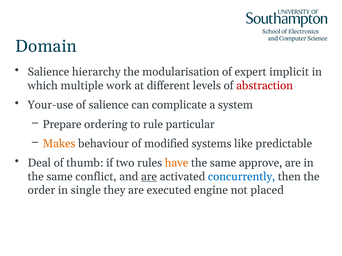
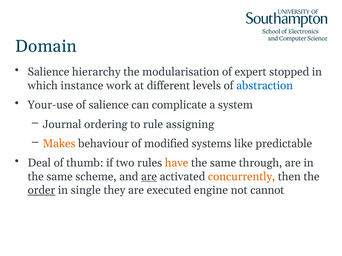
implicit: implicit -> stopped
multiple: multiple -> instance
abstraction colour: red -> blue
Prepare: Prepare -> Journal
particular: particular -> assigning
approve: approve -> through
conflict: conflict -> scheme
concurrently colour: blue -> orange
order underline: none -> present
placed: placed -> cannot
